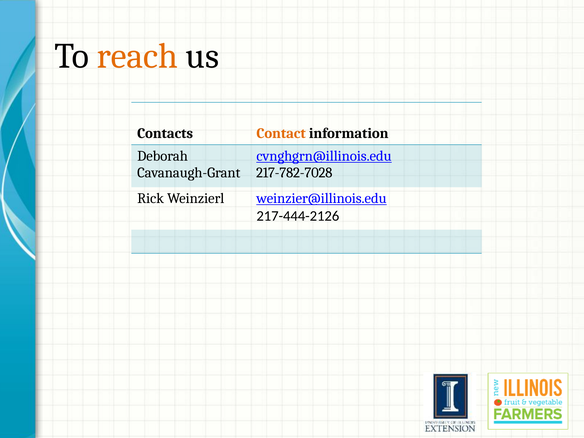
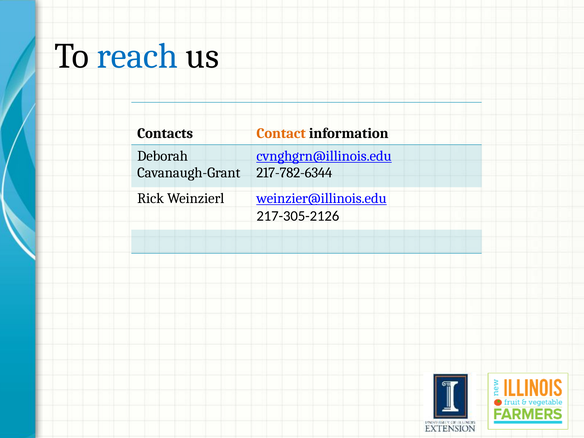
reach colour: orange -> blue
217-782-7028: 217-782-7028 -> 217-782-6344
217-444-2126: 217-444-2126 -> 217-305-2126
